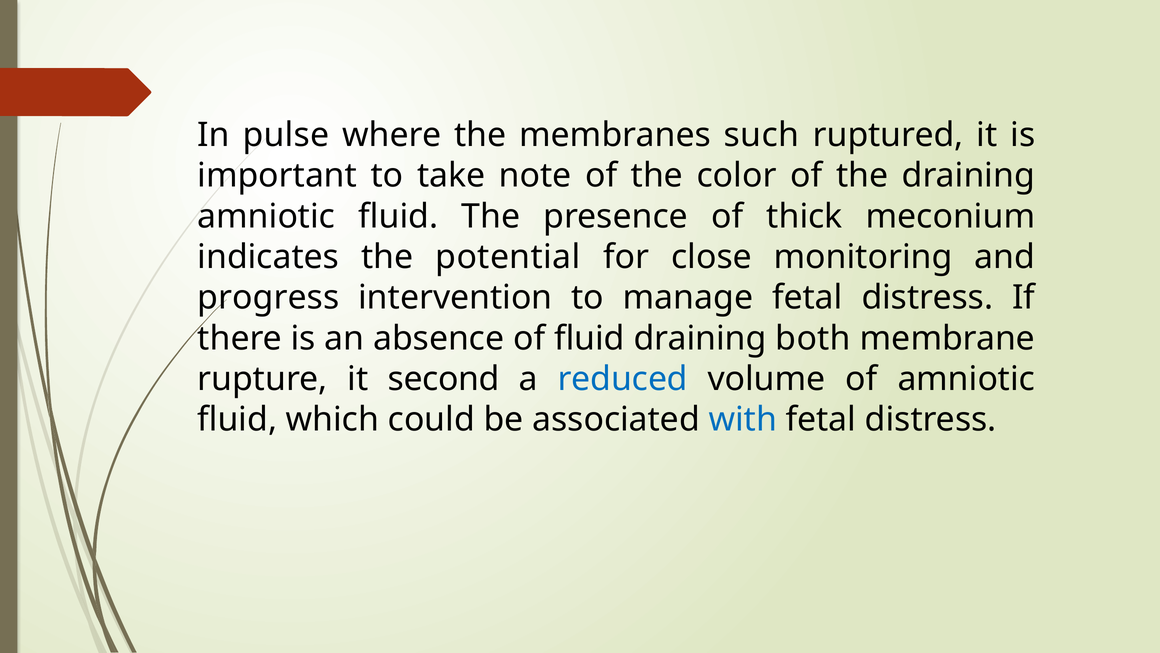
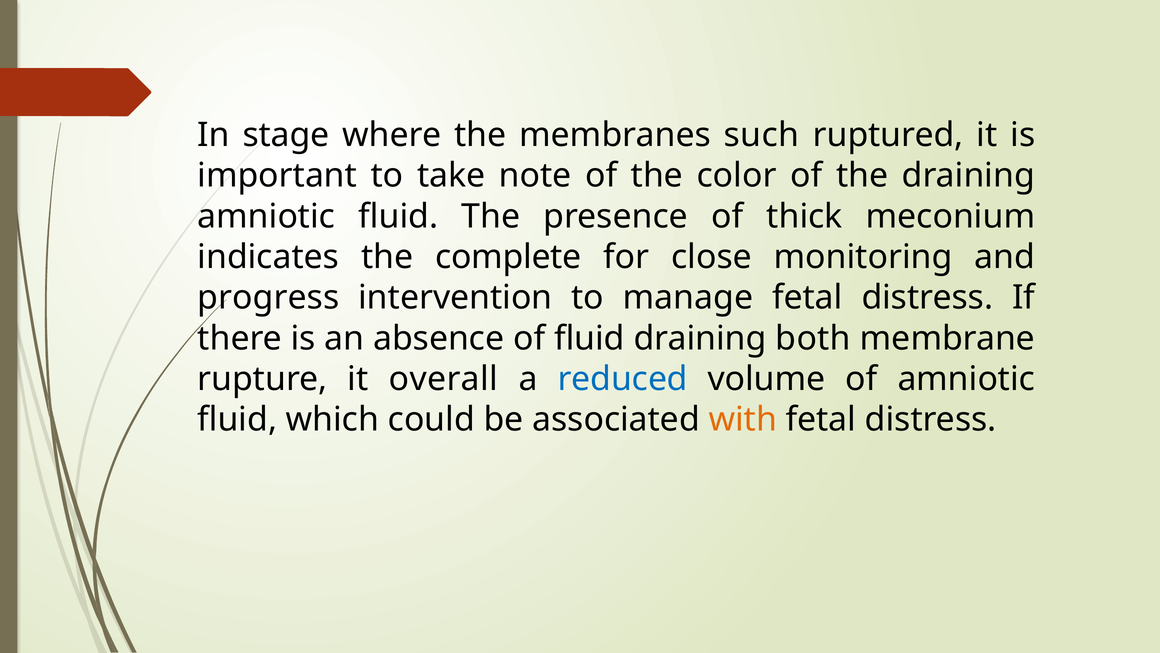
pulse: pulse -> stage
potential: potential -> complete
second: second -> overall
with colour: blue -> orange
